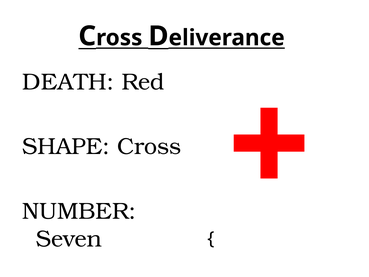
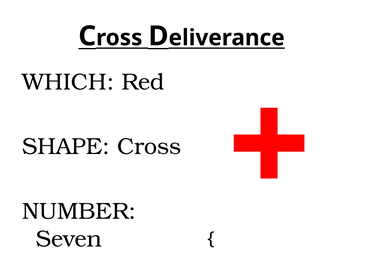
DEATH: DEATH -> WHICH
